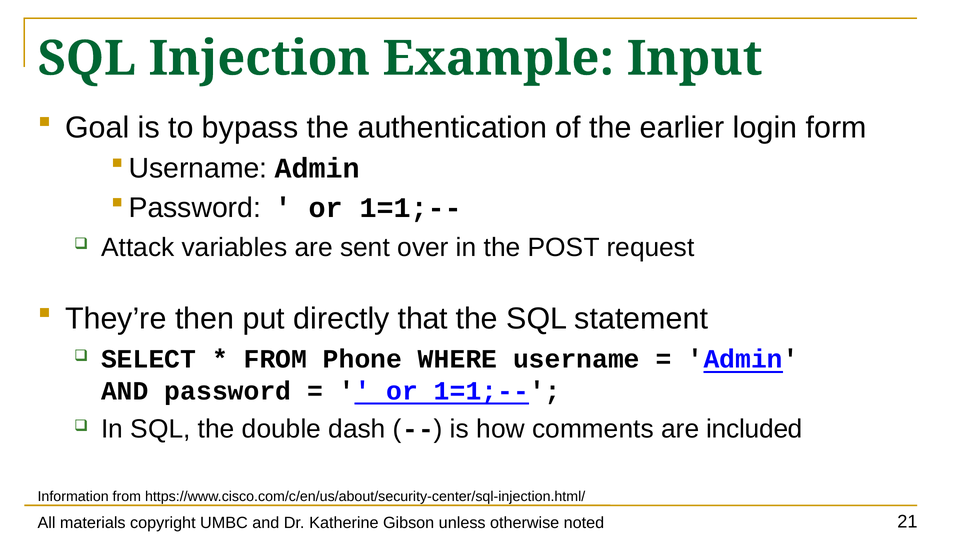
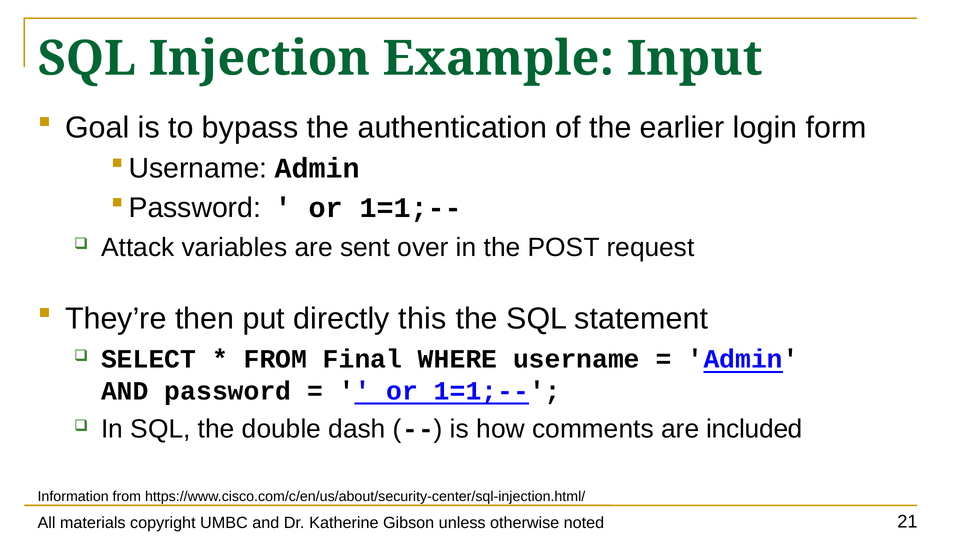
that: that -> this
Phone: Phone -> Final
